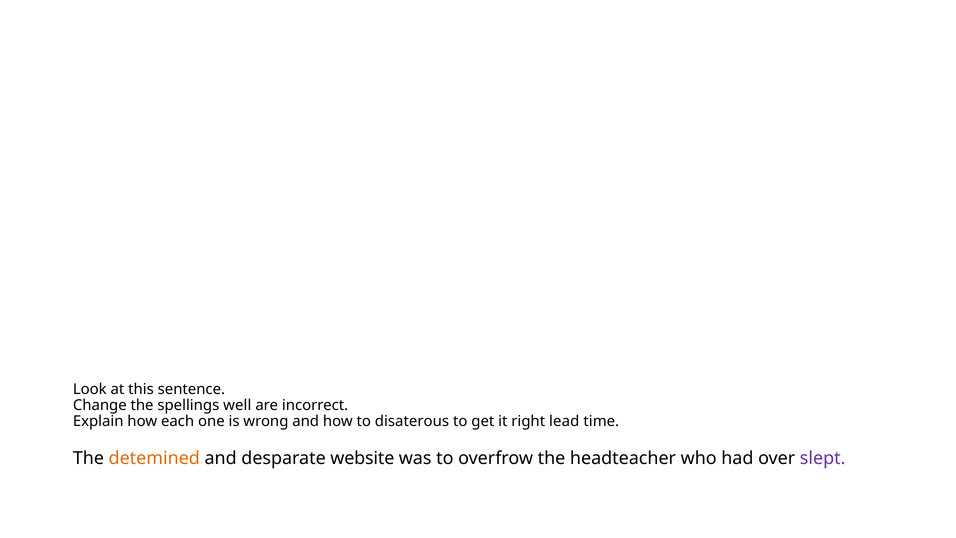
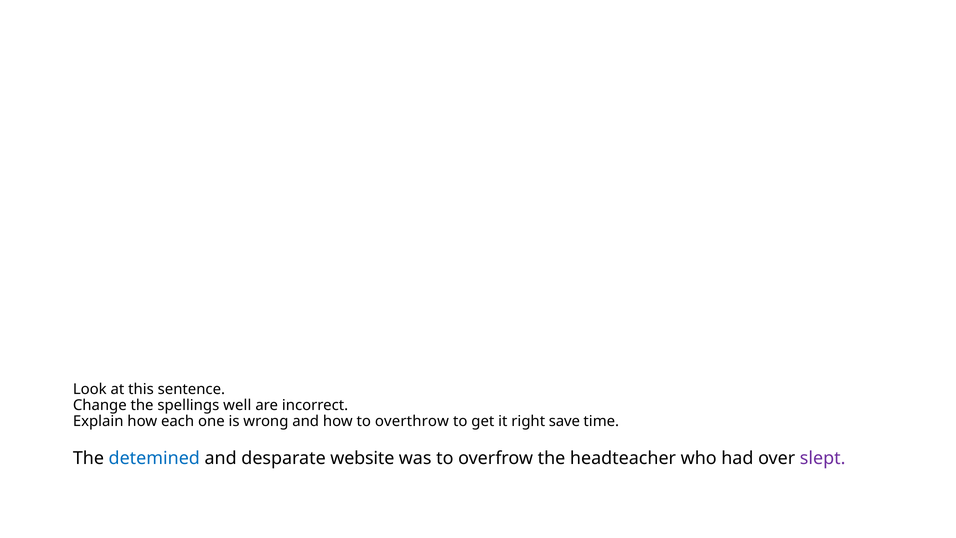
disaterous: disaterous -> overthrow
lead: lead -> save
detemined colour: orange -> blue
